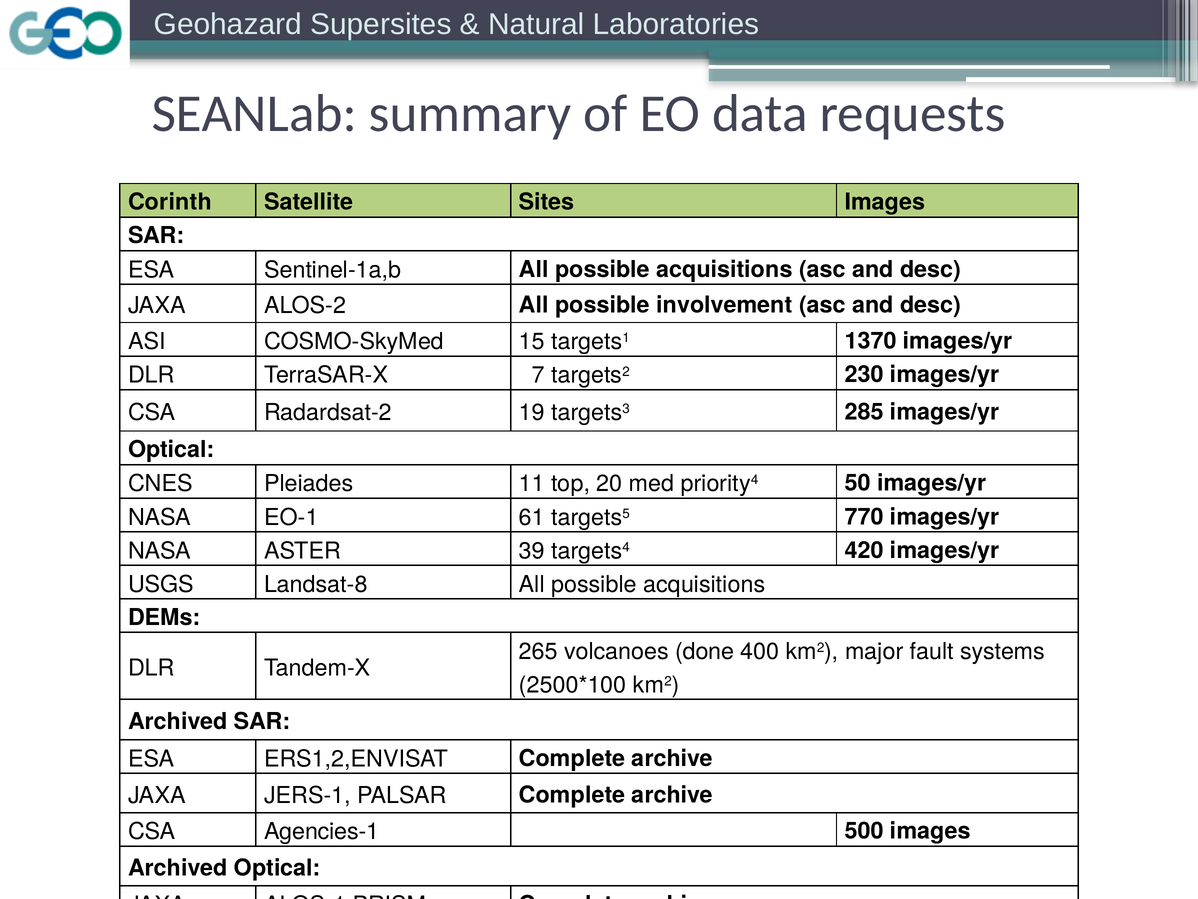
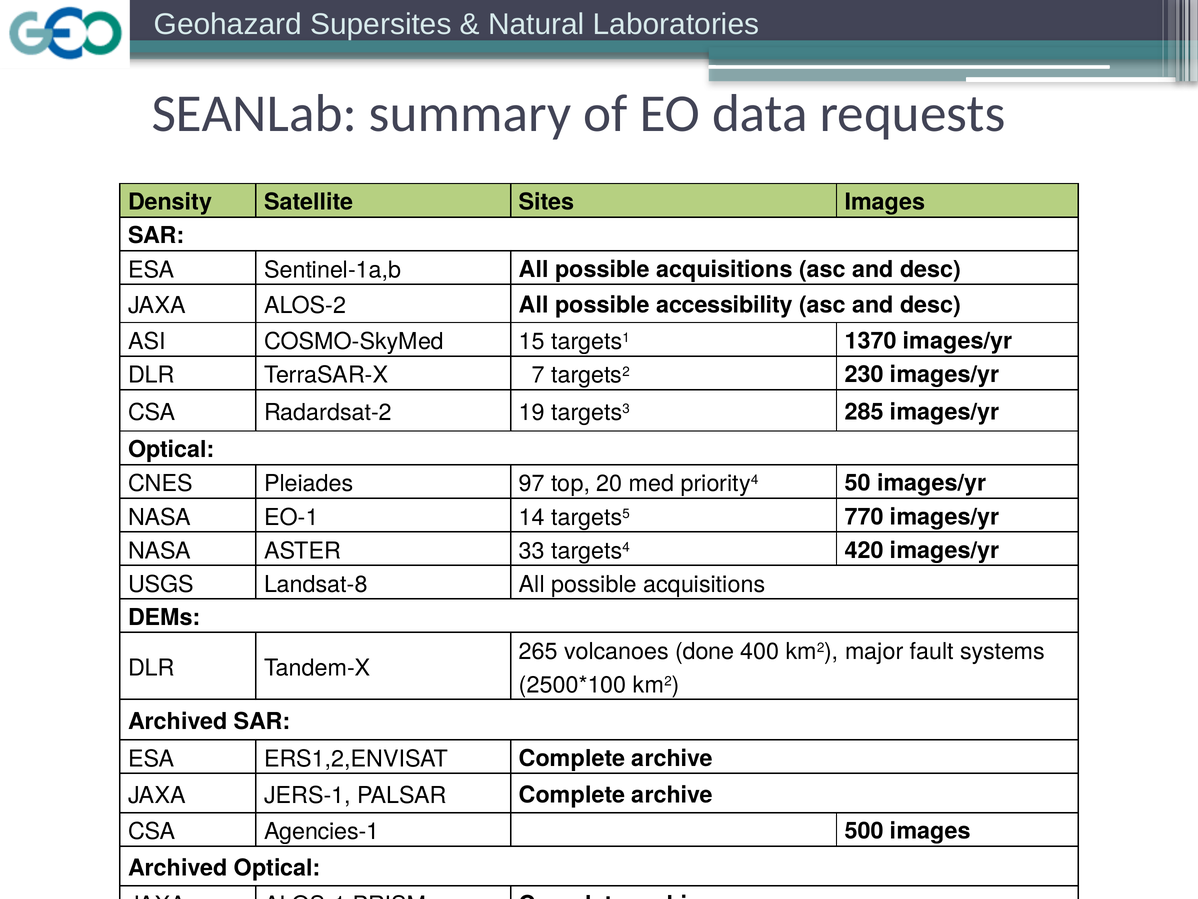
Corinth: Corinth -> Density
involvement: involvement -> accessibility
11: 11 -> 97
61: 61 -> 14
39: 39 -> 33
